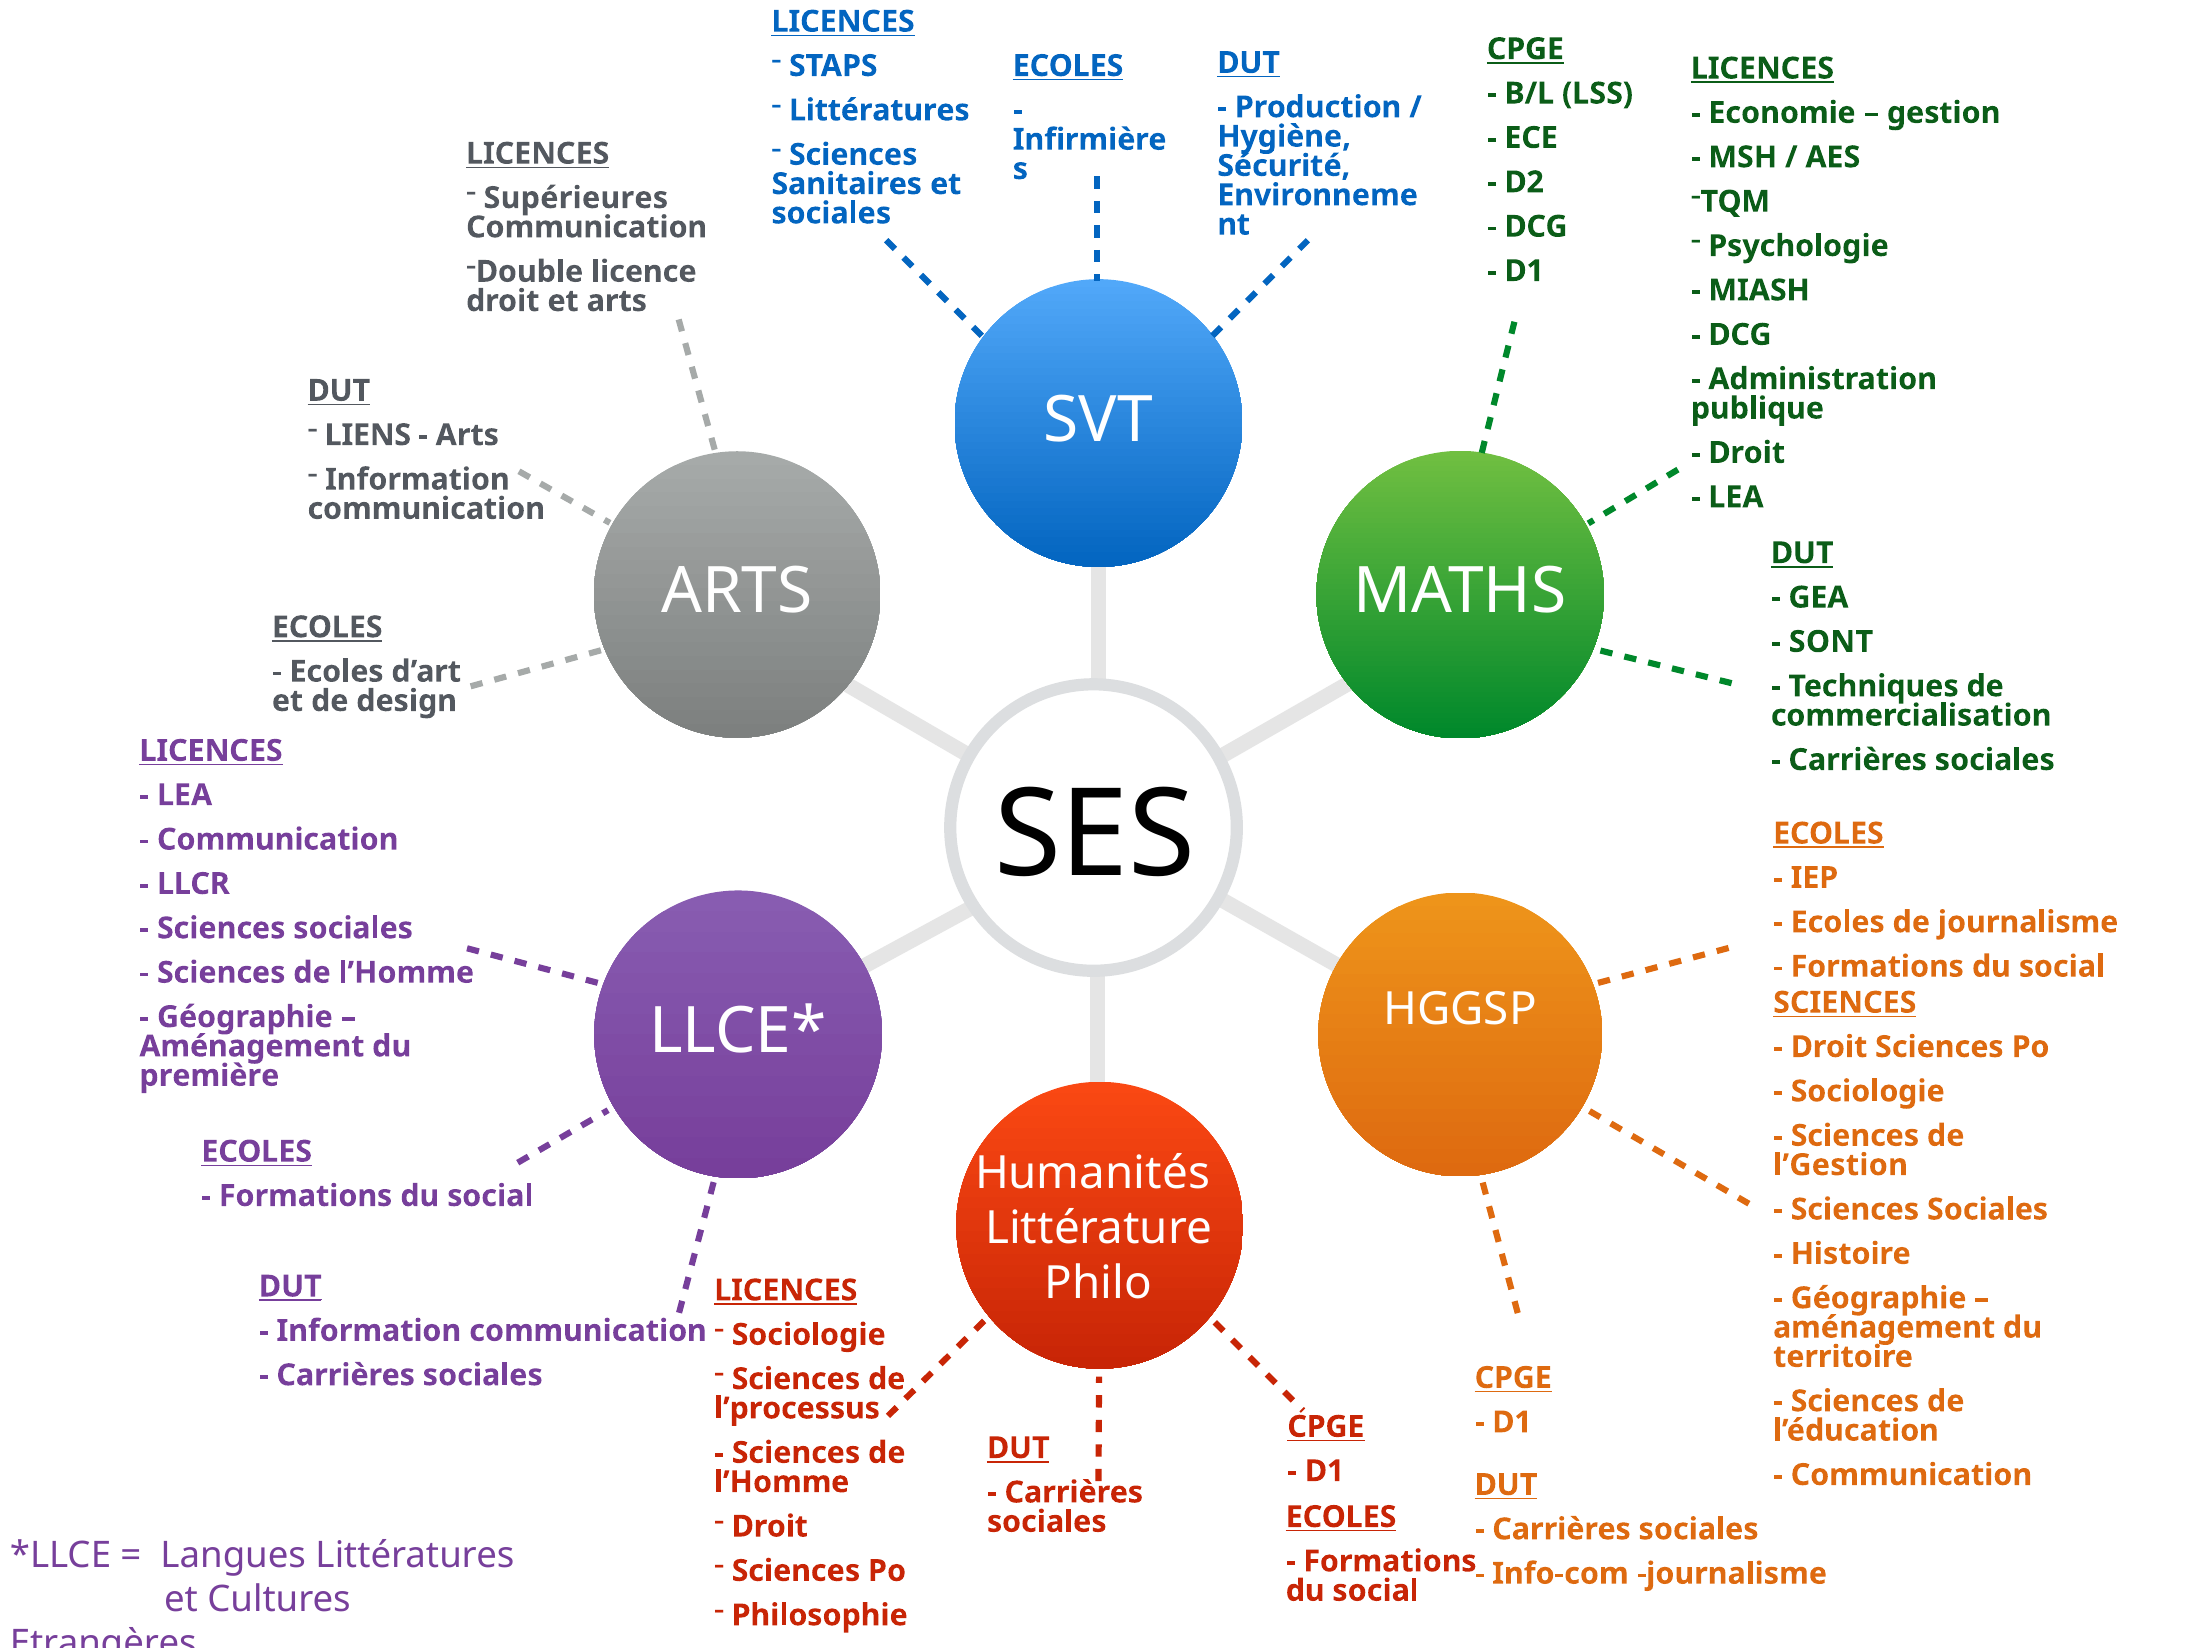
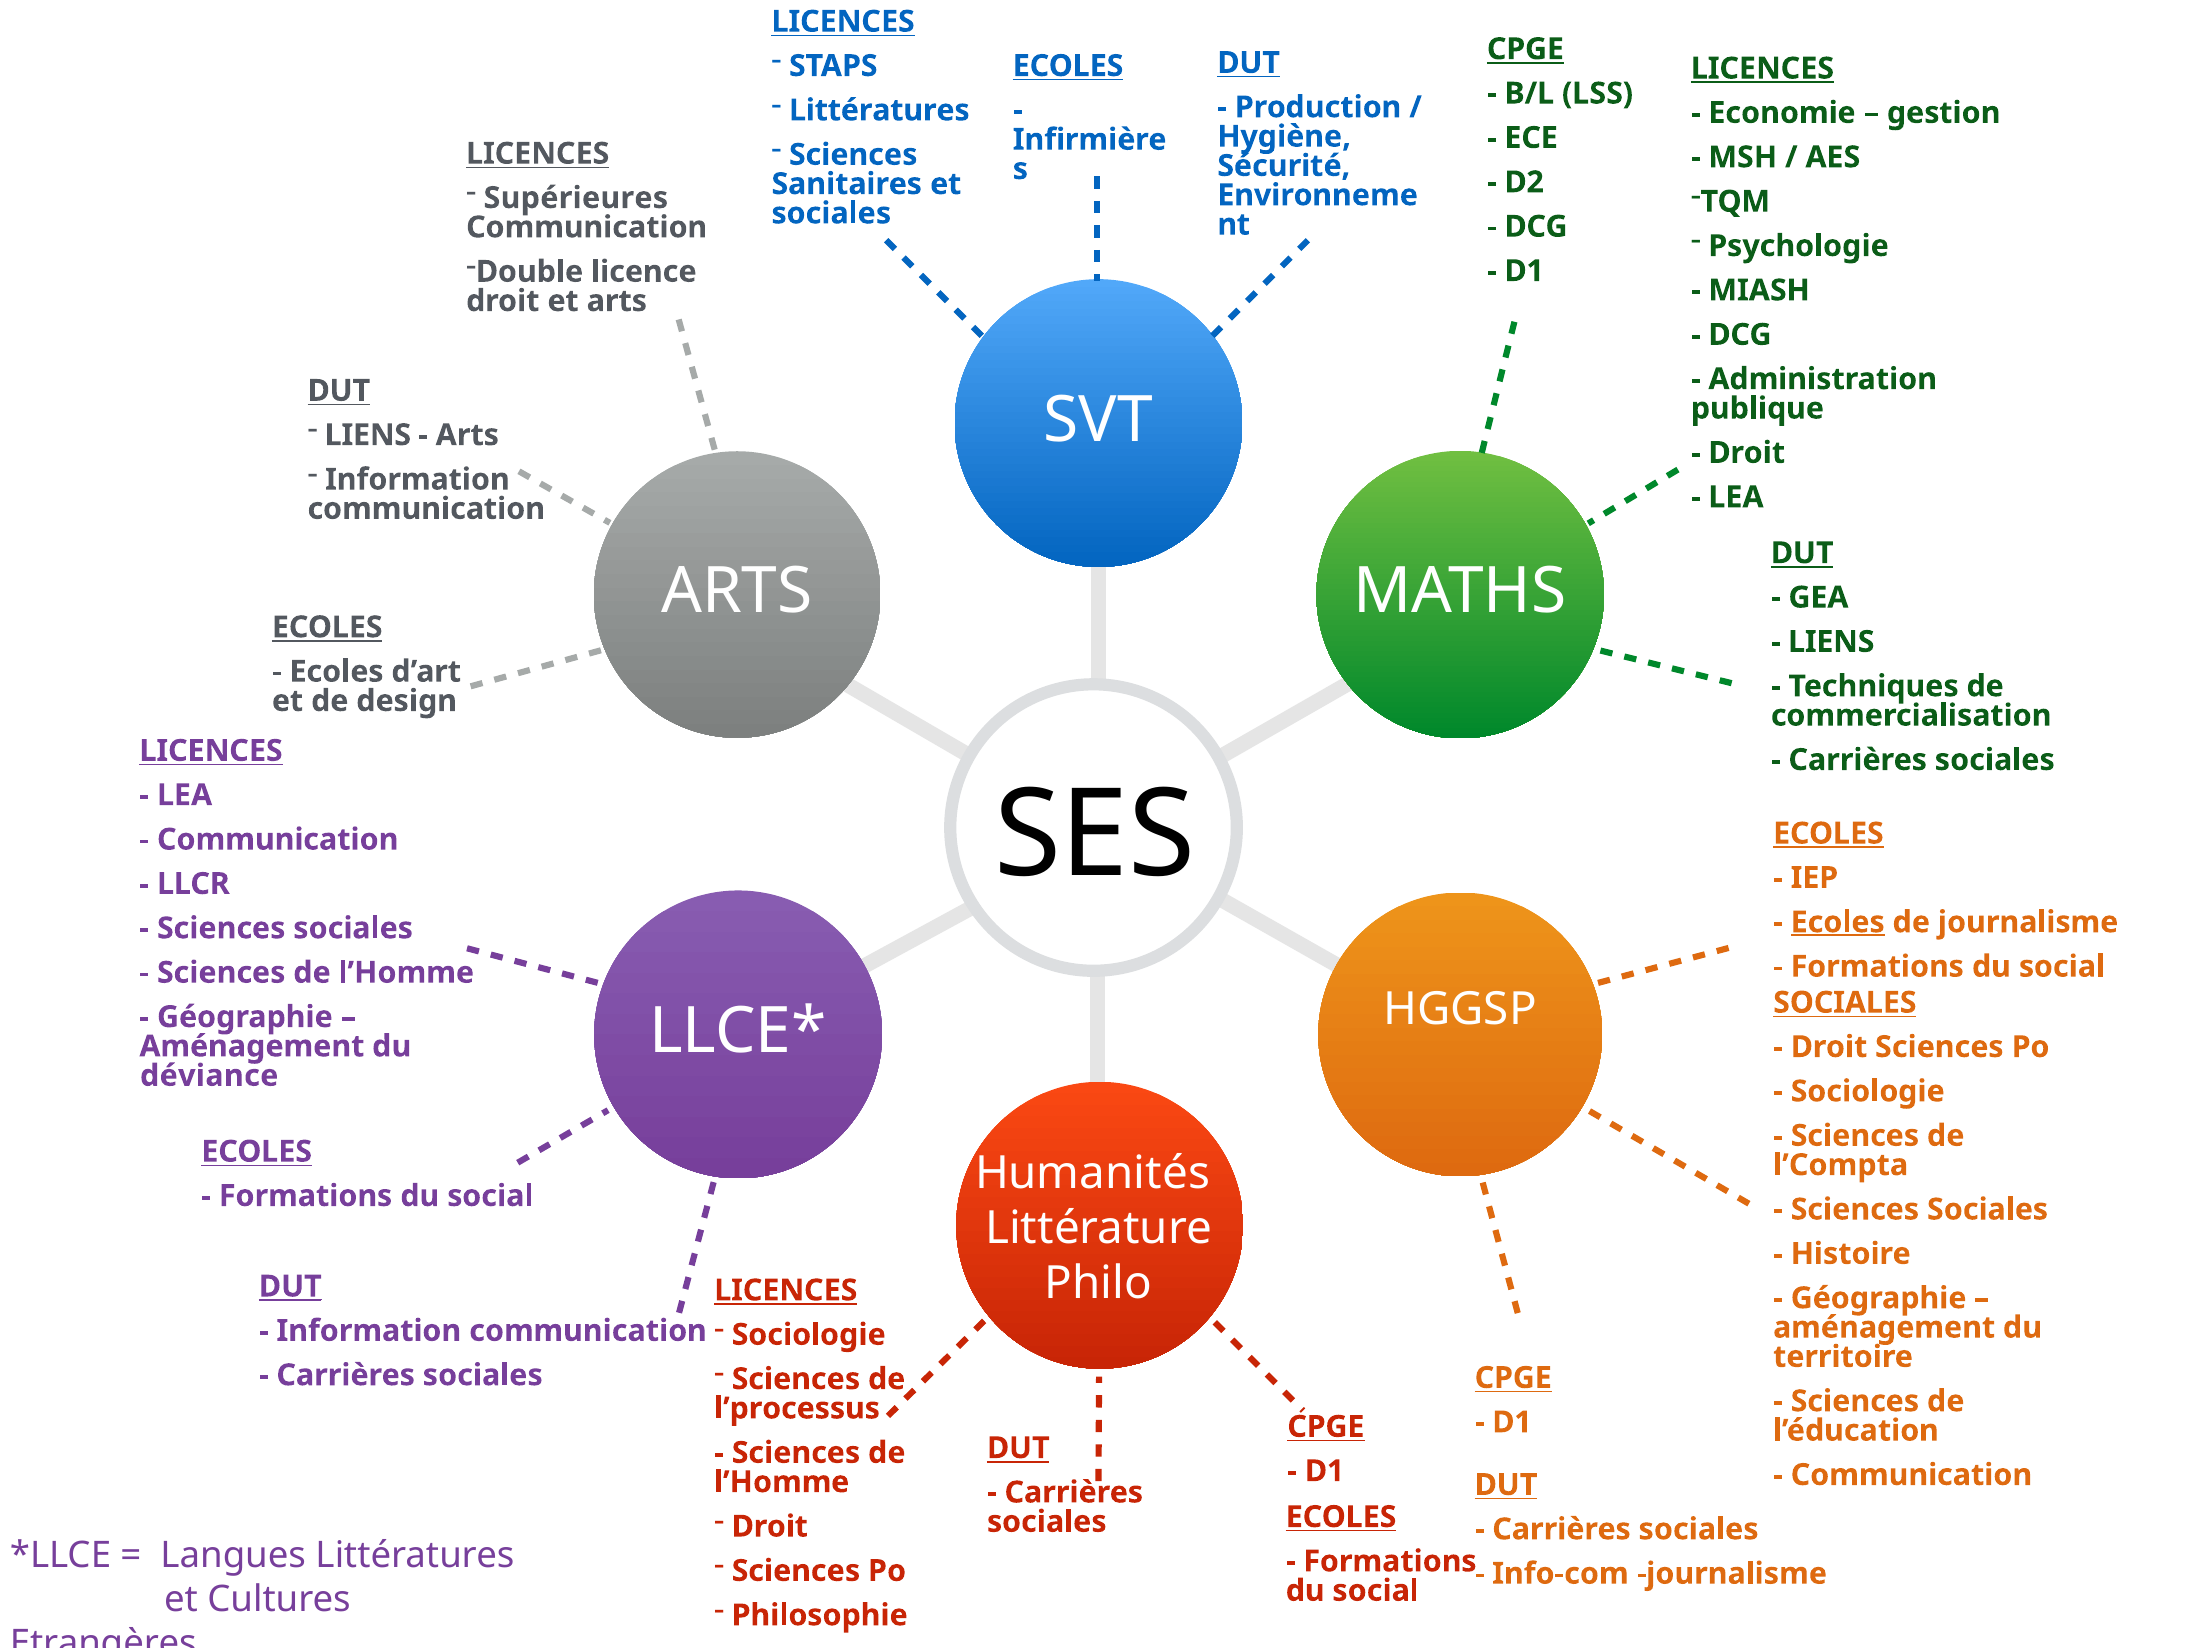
SONT at (1831, 642): SONT -> LIENS
Ecoles at (1838, 923) underline: none -> present
SCIENCES at (1845, 1003): SCIENCES -> SOCIALES
première: première -> déviance
l’Gestion: l’Gestion -> l’Compta
